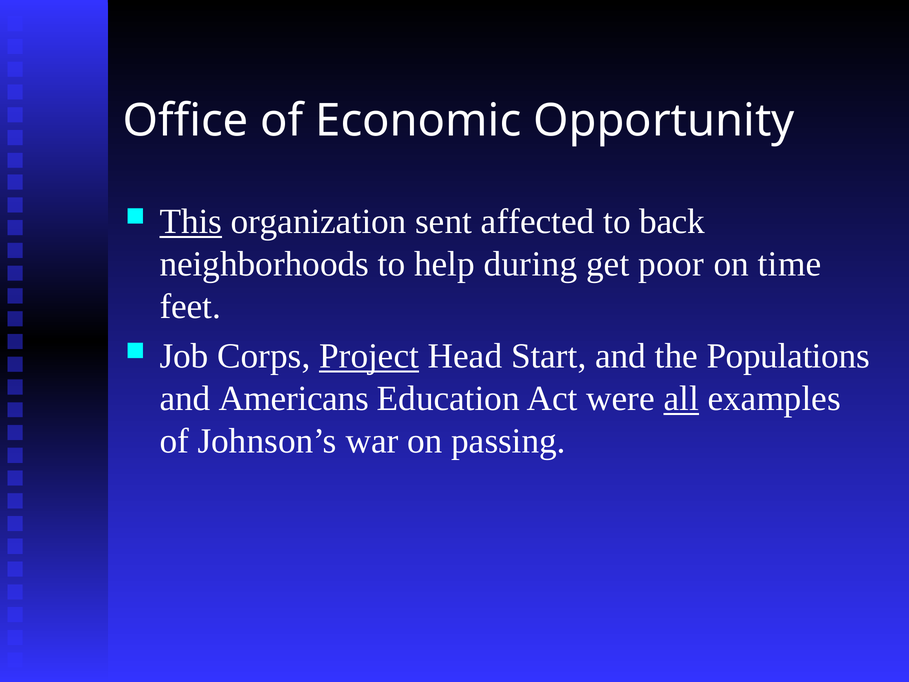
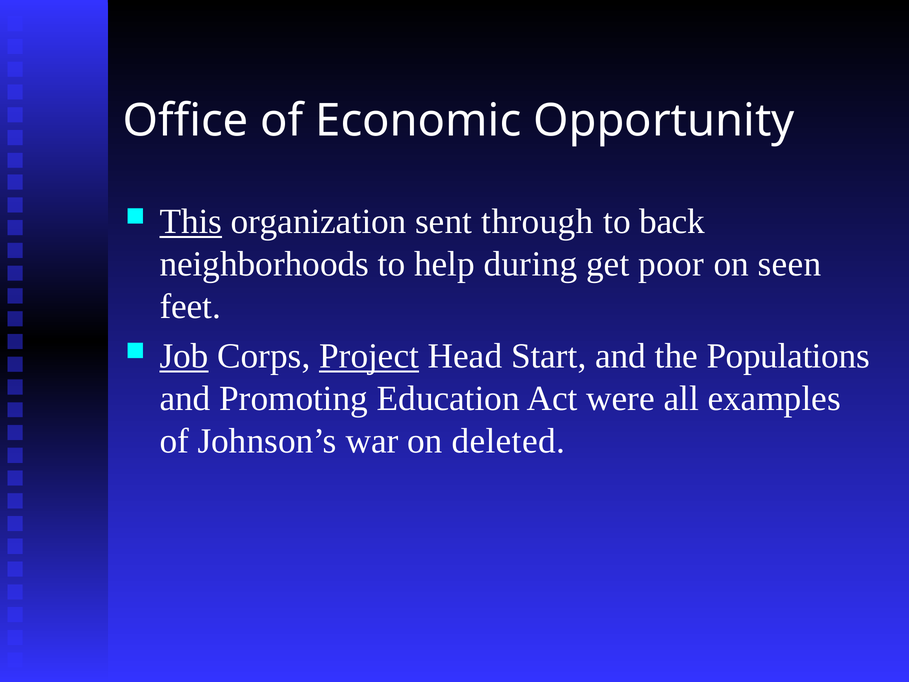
affected: affected -> through
time: time -> seen
Job underline: none -> present
Americans: Americans -> Promoting
all underline: present -> none
passing: passing -> deleted
